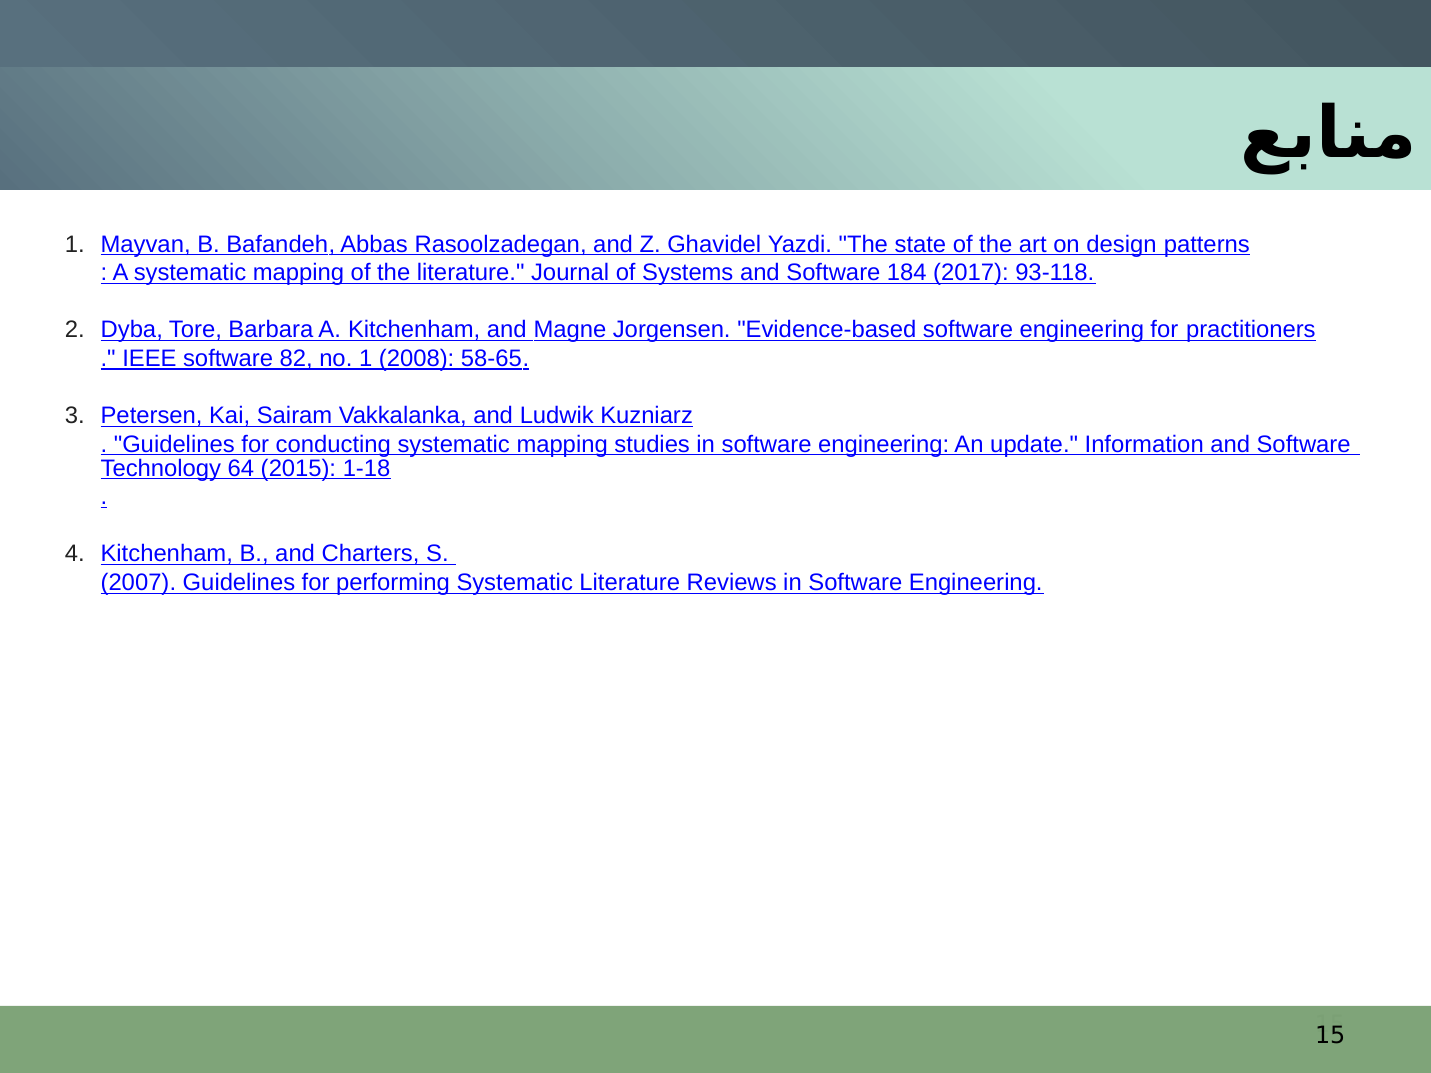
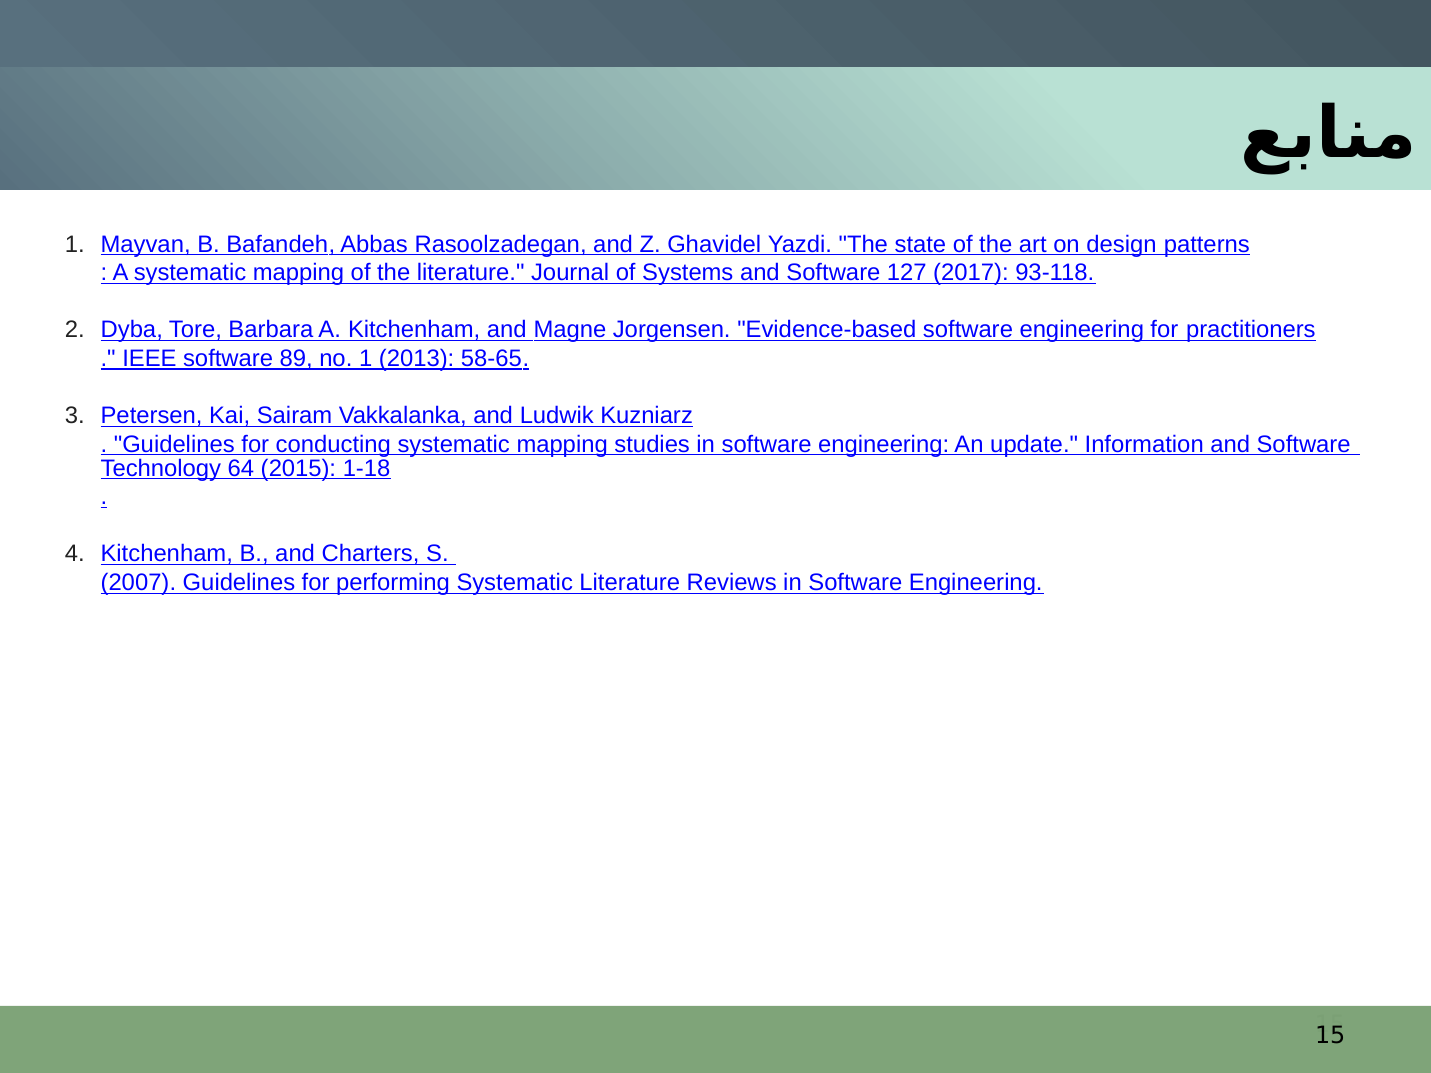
184: 184 -> 127
82: 82 -> 89
2008: 2008 -> 2013
